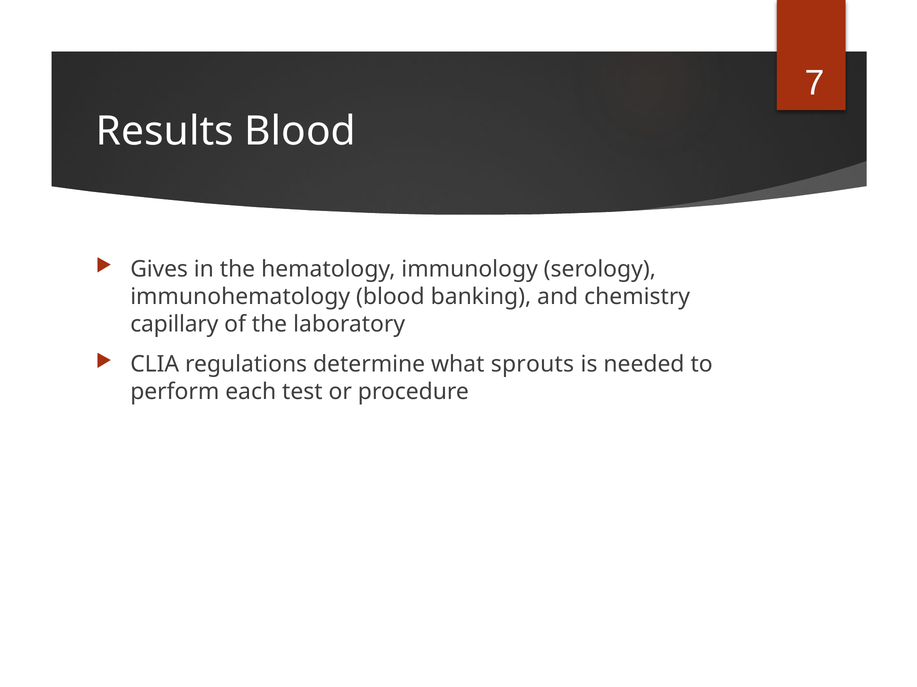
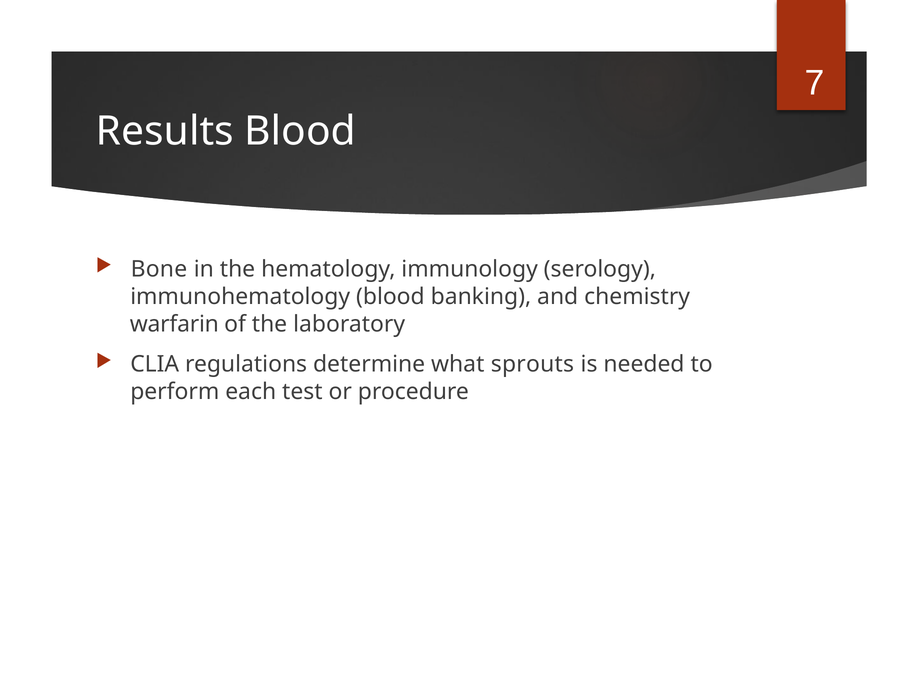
Gives: Gives -> Bone
capillary: capillary -> warfarin
